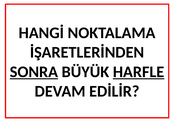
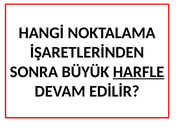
SONRA underline: present -> none
